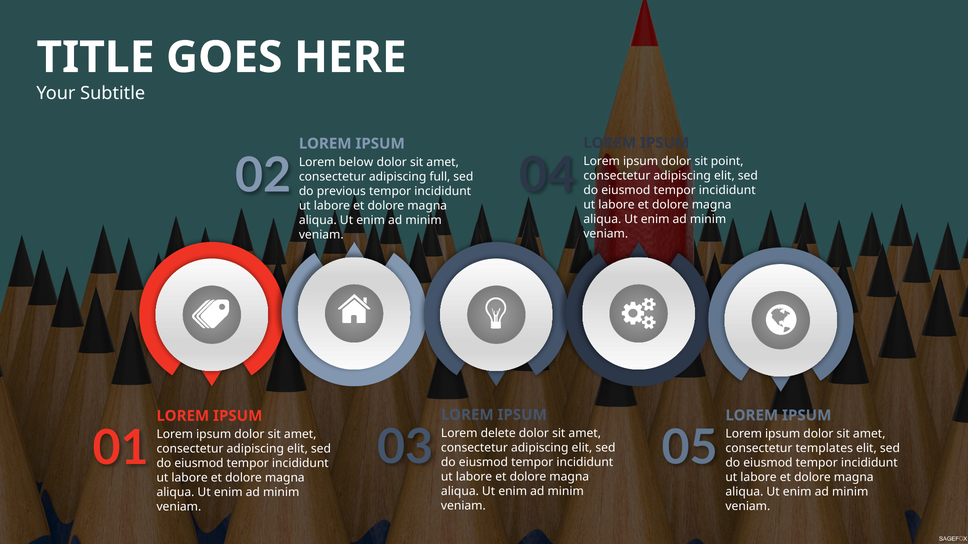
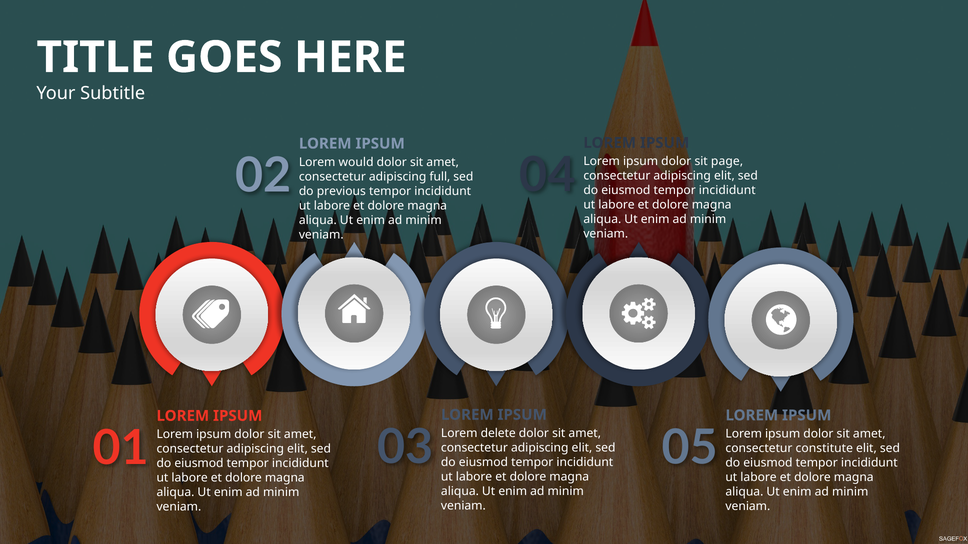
point: point -> page
below: below -> would
templates: templates -> constitute
